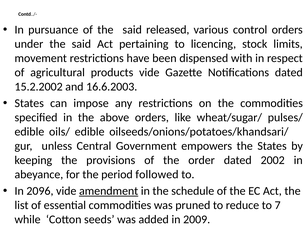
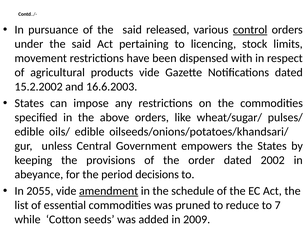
control underline: none -> present
followed: followed -> decisions
2096: 2096 -> 2055
